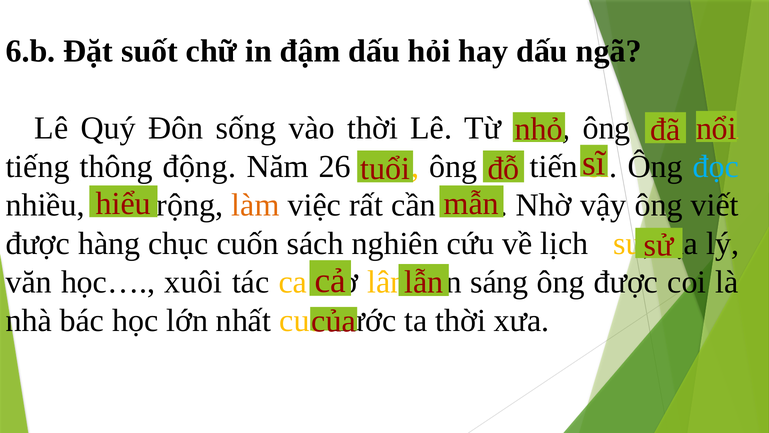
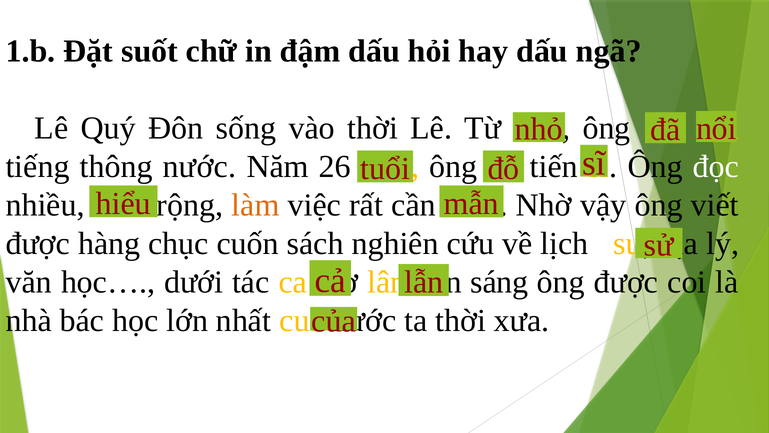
6.b: 6.b -> 1.b
thông động: động -> nước
đọc colour: light blue -> white
xuôi: xuôi -> dưới
